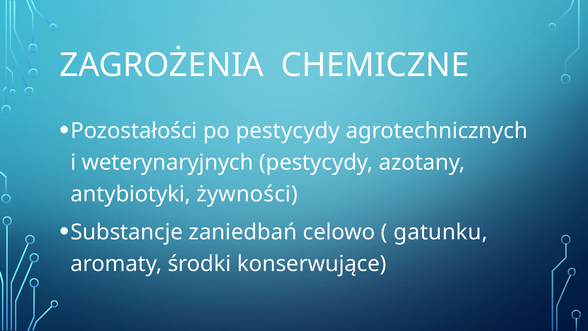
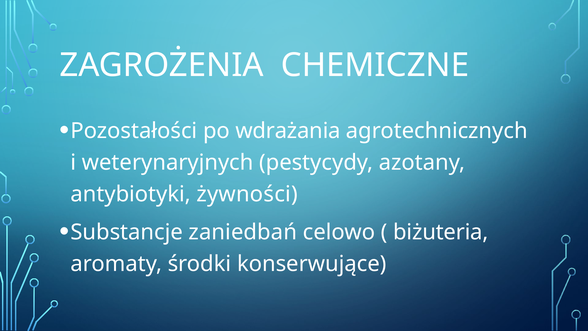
po pestycydy: pestycydy -> wdrażania
gatunku: gatunku -> biżuteria
